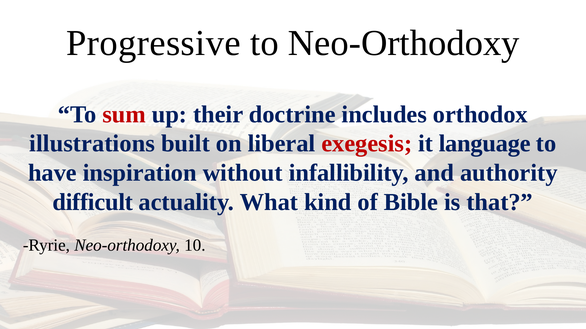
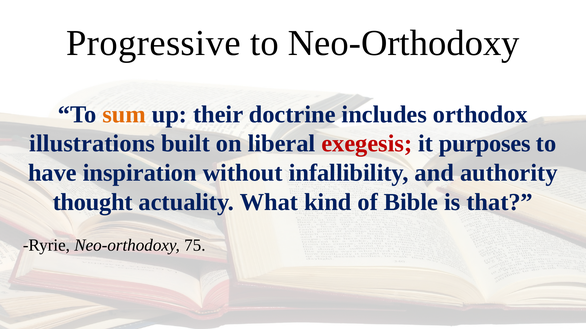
sum colour: red -> orange
language: language -> purposes
difficult: difficult -> thought
10: 10 -> 75
